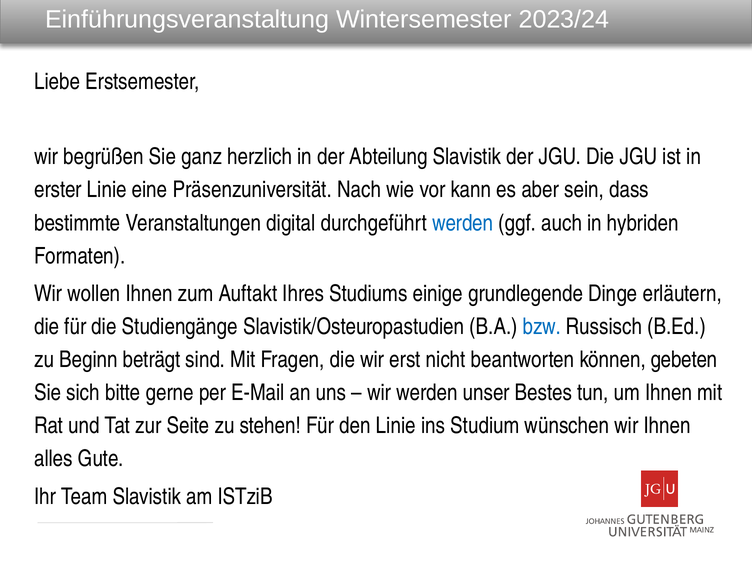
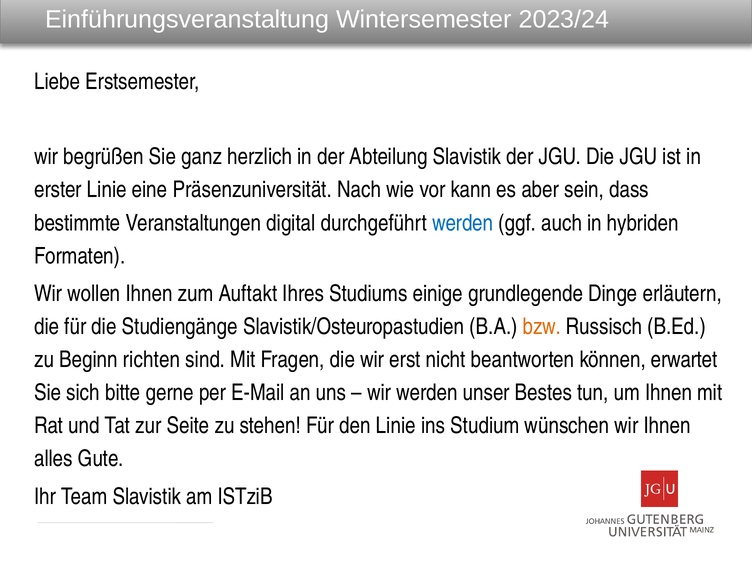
bzw colour: blue -> orange
beträgt: beträgt -> richten
gebeten: gebeten -> erwartet
